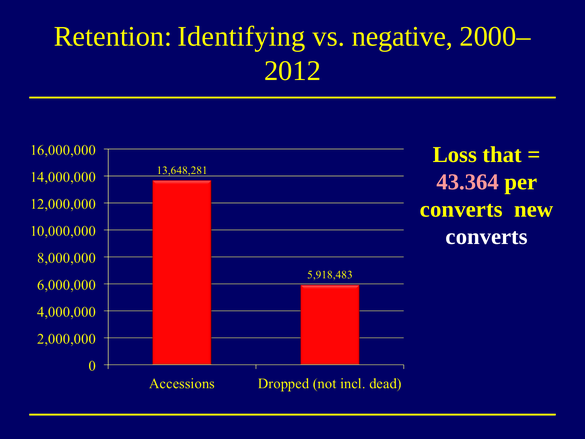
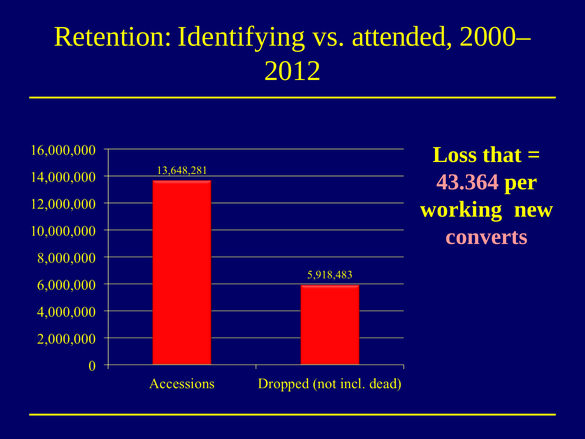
negative: negative -> attended
converts at (461, 209): converts -> working
converts at (487, 237) colour: white -> pink
